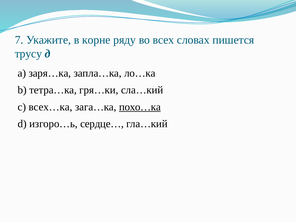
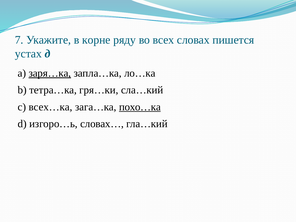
трусу: трусу -> устах
заря…ка underline: none -> present
сердце…: сердце… -> словах…
